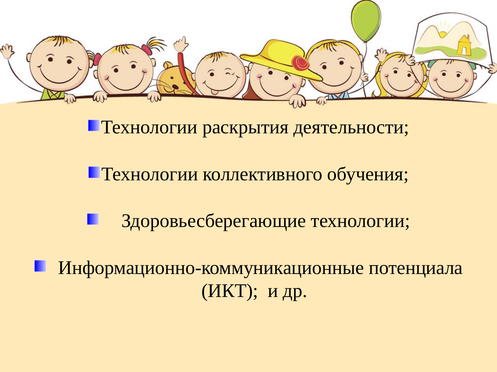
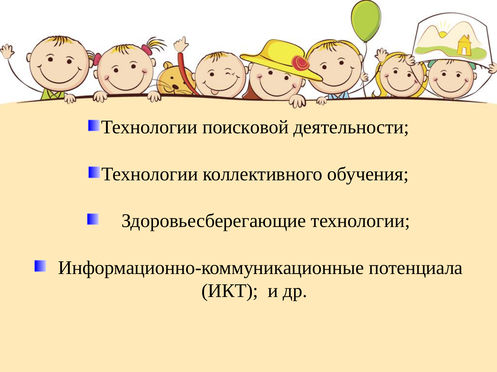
раскрытия: раскрытия -> поисковой
